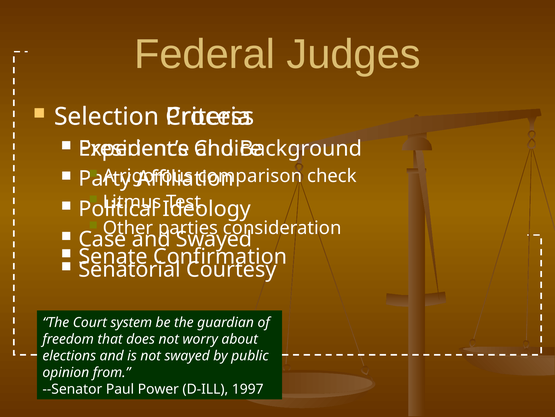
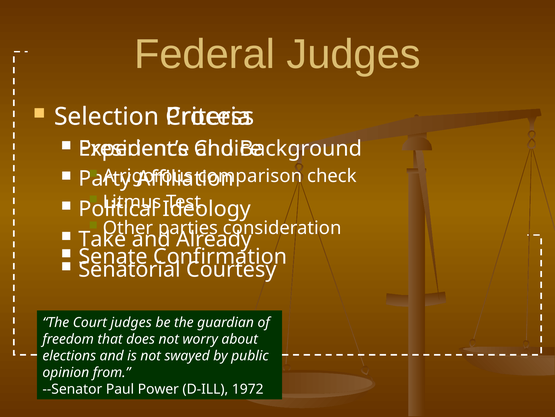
Case: Case -> Take
and Swayed: Swayed -> Already
Court system: system -> judges
1997: 1997 -> 1972
